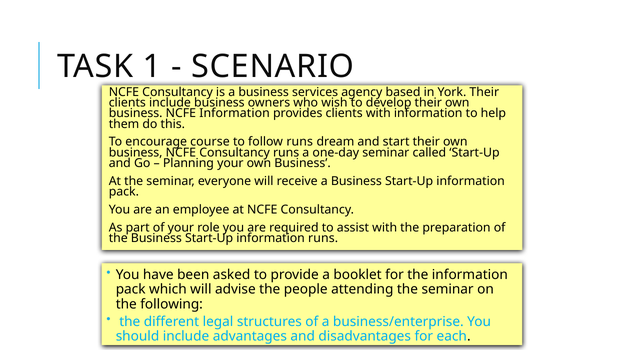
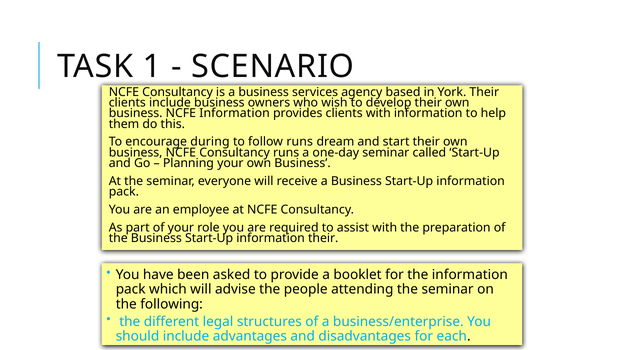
course: course -> during
information runs: runs -> their
